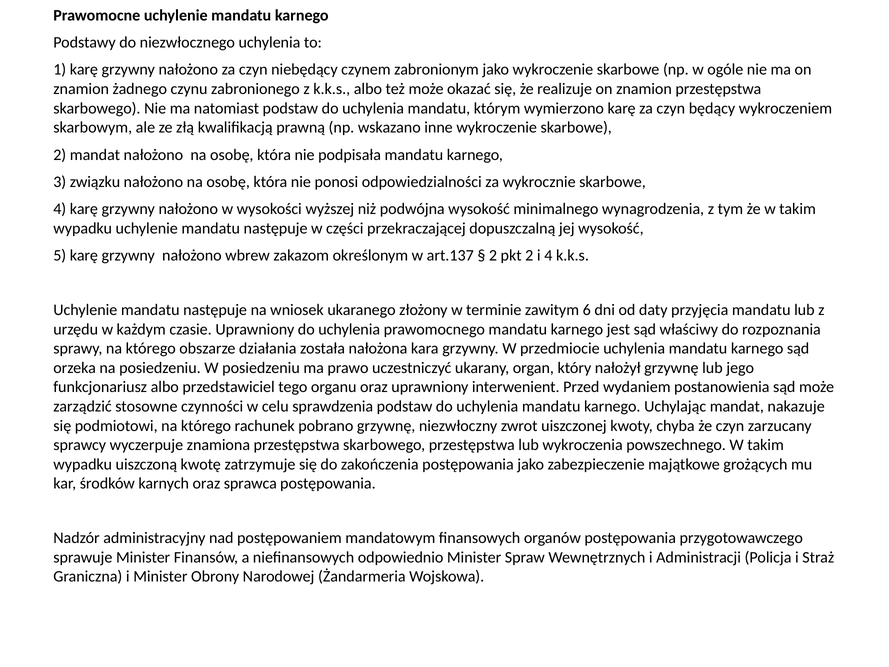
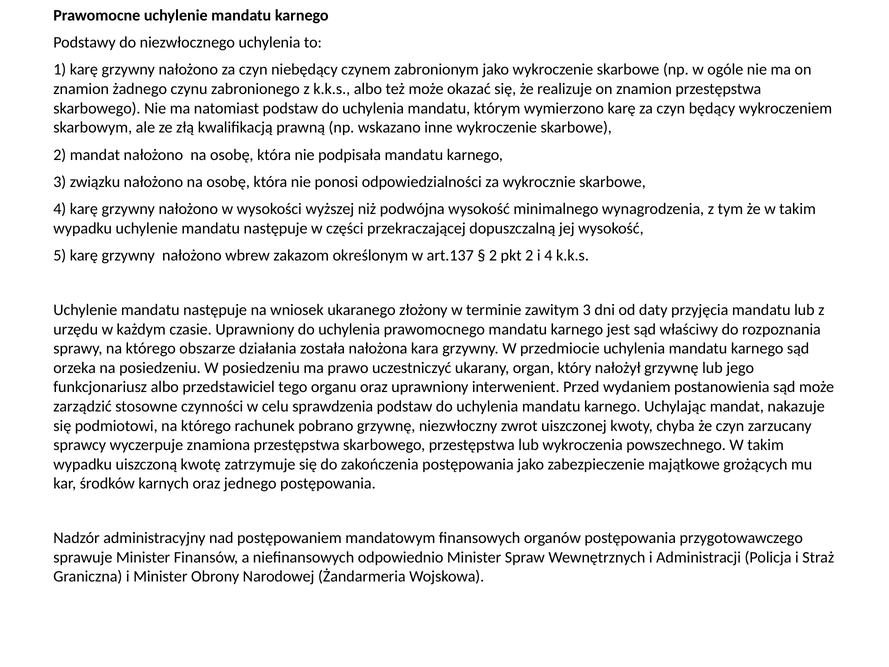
zawitym 6: 6 -> 3
sprawca: sprawca -> jednego
